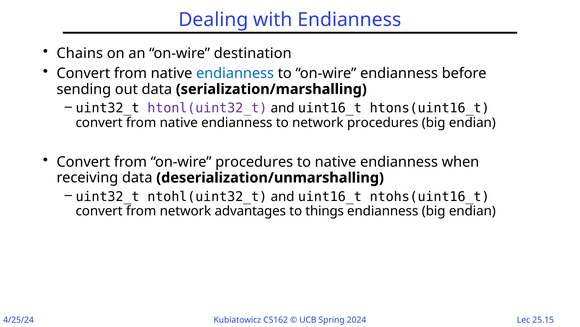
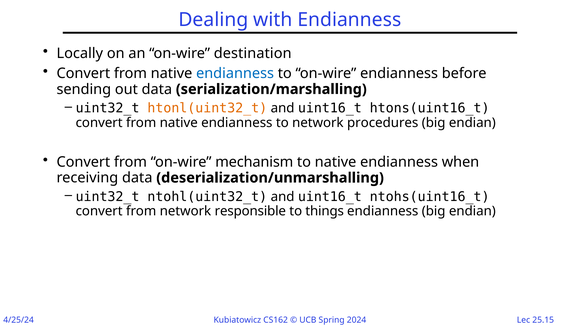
Chains: Chains -> Locally
htonl(uint32_t colour: purple -> orange
on-wire procedures: procedures -> mechanism
advantages: advantages -> responsible
